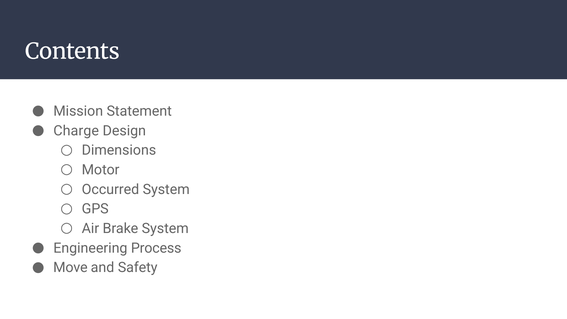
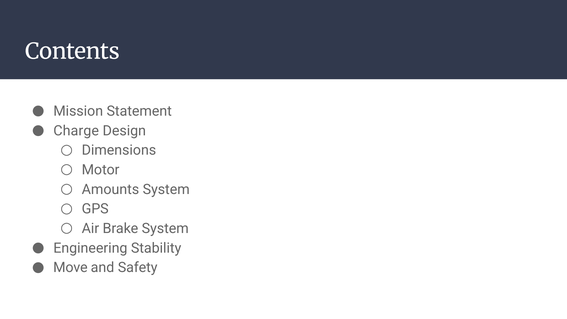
Occurred: Occurred -> Amounts
Process: Process -> Stability
